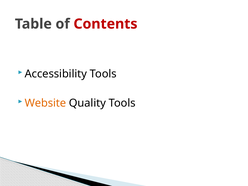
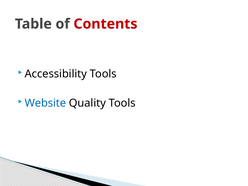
Website colour: orange -> blue
